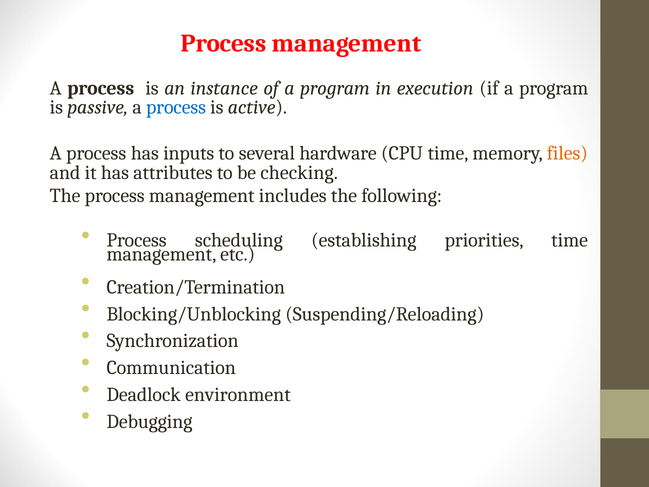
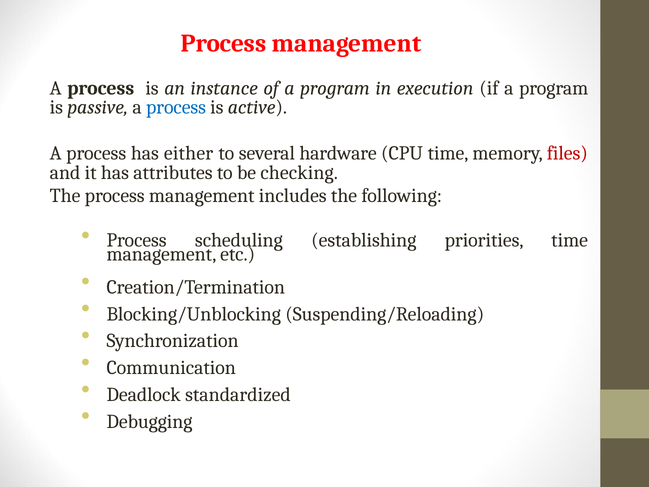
inputs: inputs -> either
files colour: orange -> red
environment: environment -> standardized
